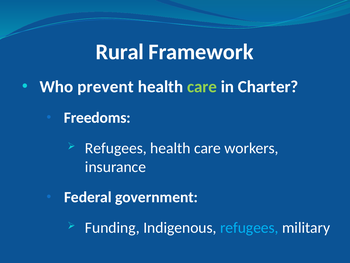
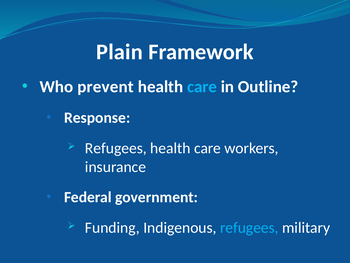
Rural: Rural -> Plain
care at (202, 87) colour: light green -> light blue
Charter: Charter -> Outline
Freedoms: Freedoms -> Response
